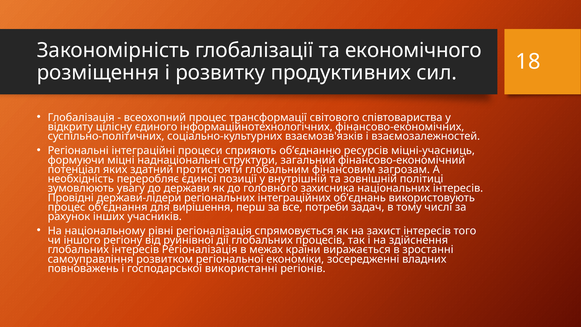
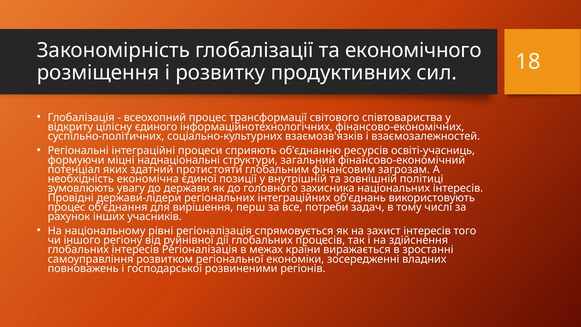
міцні-учасниць: міцні-учасниць -> освіті-учасниць
переробляє: переробляє -> економічна
використанні: використанні -> розвиненими
